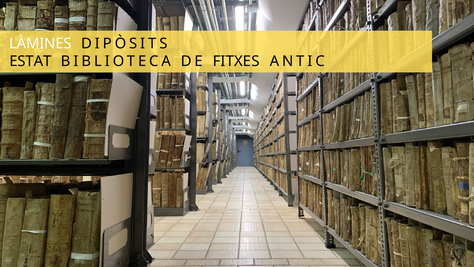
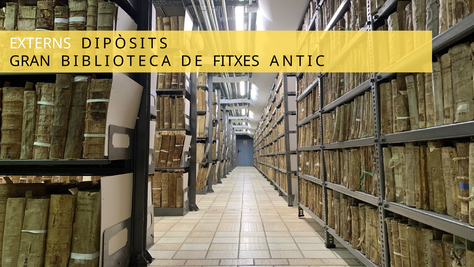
LÀMINES: LÀMINES -> EXTERNS
ESTAT: ESTAT -> GRAN
